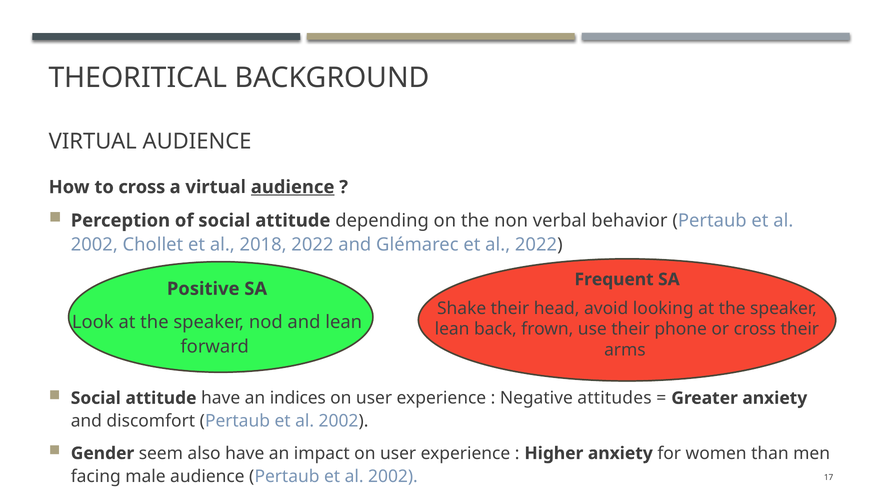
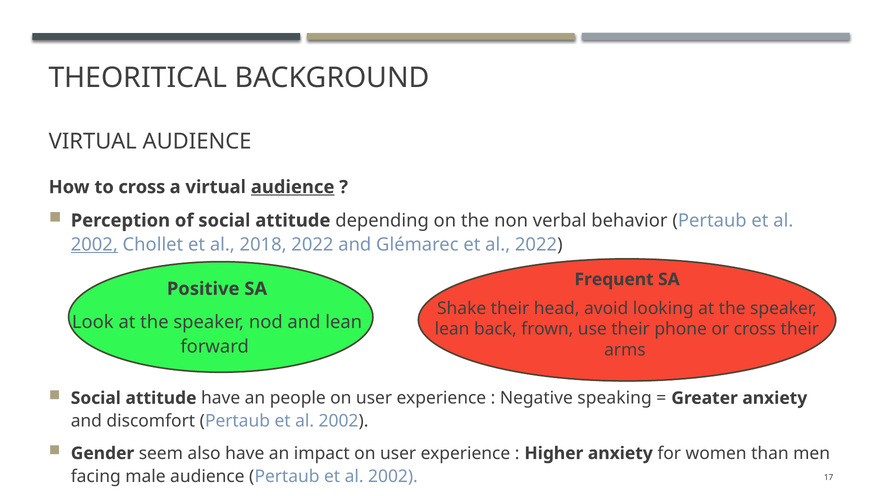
2002 at (94, 245) underline: none -> present
indices: indices -> people
attitudes: attitudes -> speaking
